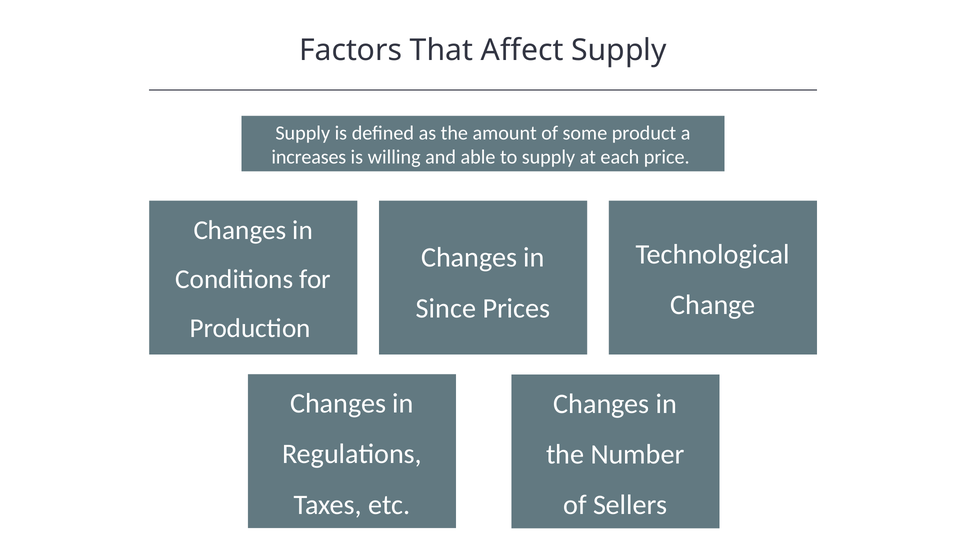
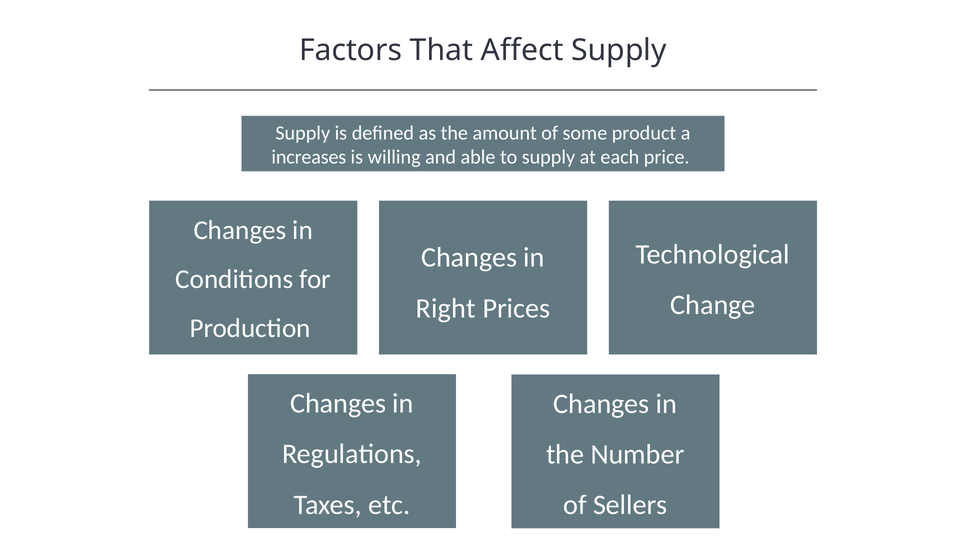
Since: Since -> Right
